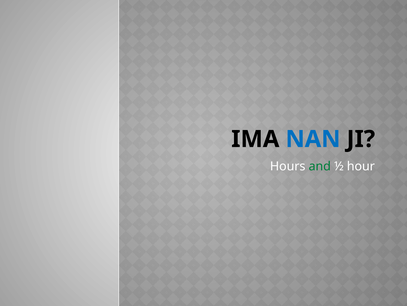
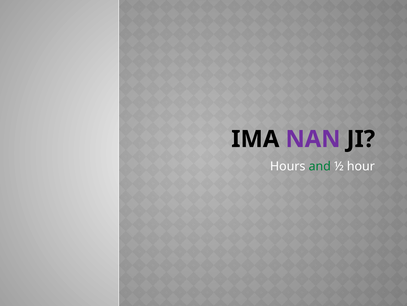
NAN colour: blue -> purple
